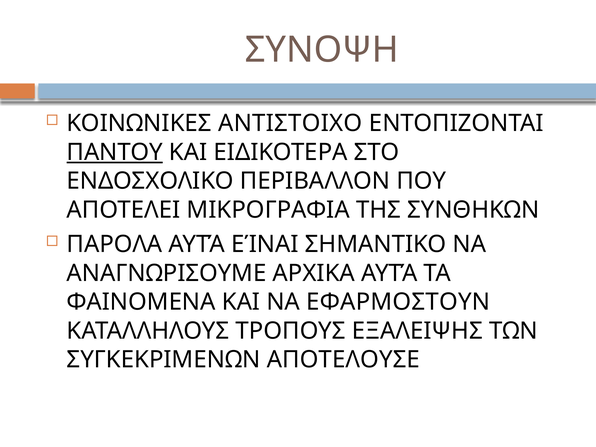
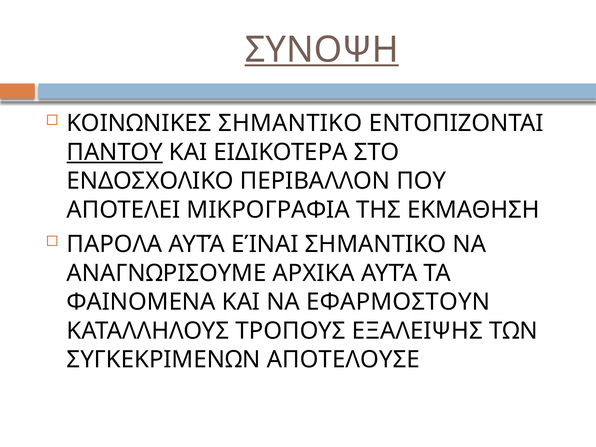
ΣΥΝΟΨΗ underline: none -> present
ΚΟΙΝΩΝΙΚΕΣ ΑΝΤΙΣΤΟΙΧΟ: ΑΝΤΙΣΤΟΙΧΟ -> ΣΗΜΑΝΤΙΚΟ
ΣΥΝΘΗΚΩΝ: ΣΥΝΘΗΚΩΝ -> ΕΚΜΑΘΗΣΗ
